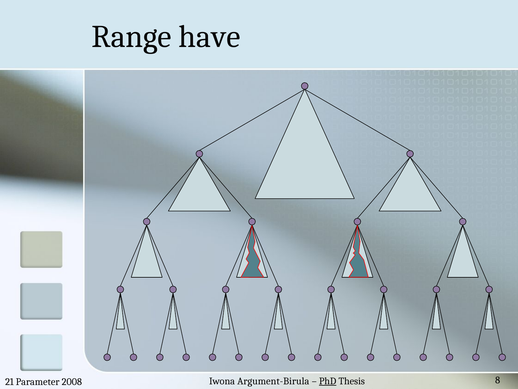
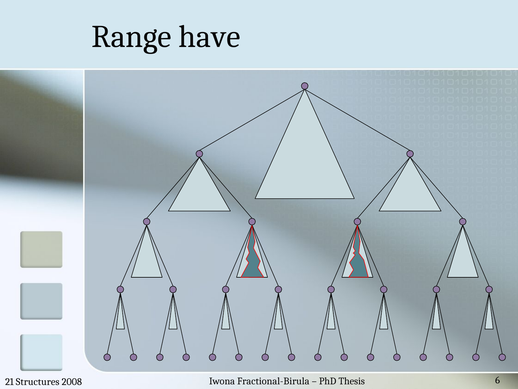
Argument-Birula: Argument-Birula -> Fractional-Birula
PhD underline: present -> none
8: 8 -> 6
Parameter: Parameter -> Structures
